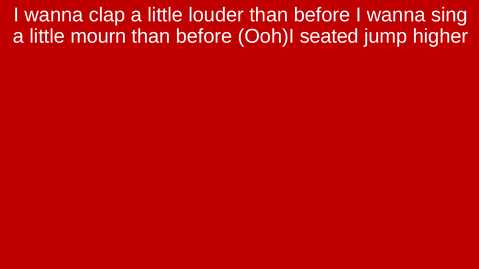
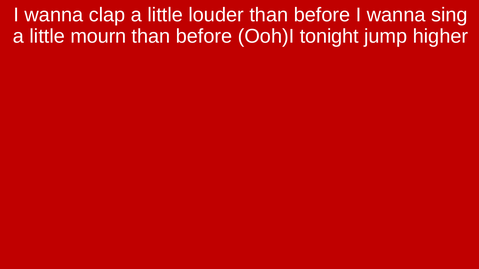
seated: seated -> tonight
